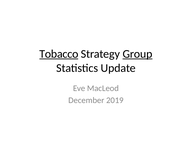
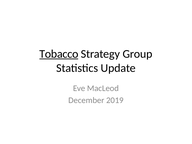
Group underline: present -> none
